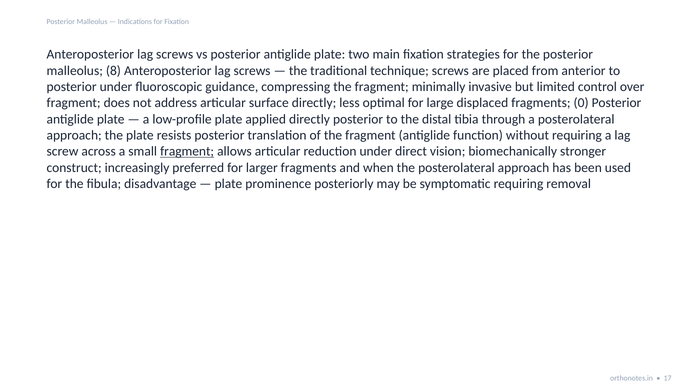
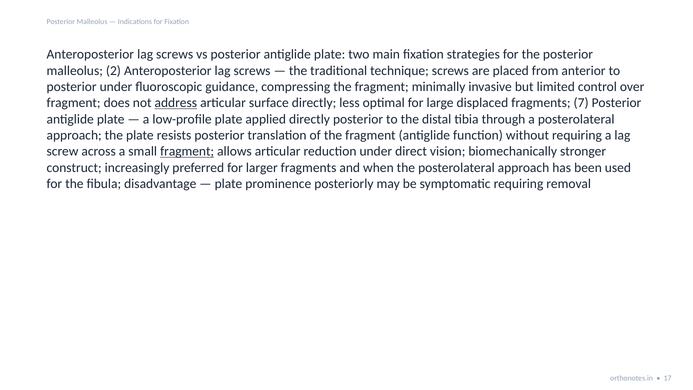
8: 8 -> 2
address underline: none -> present
0: 0 -> 7
